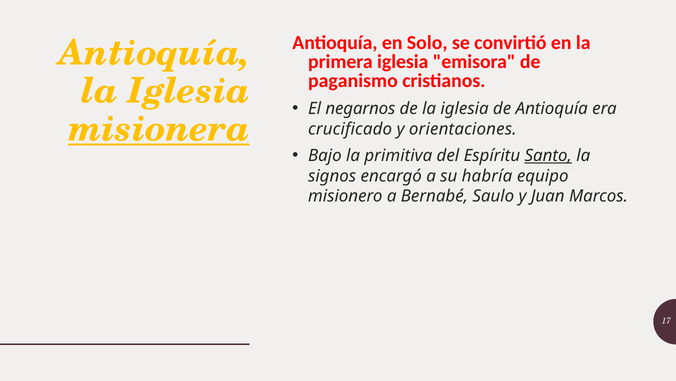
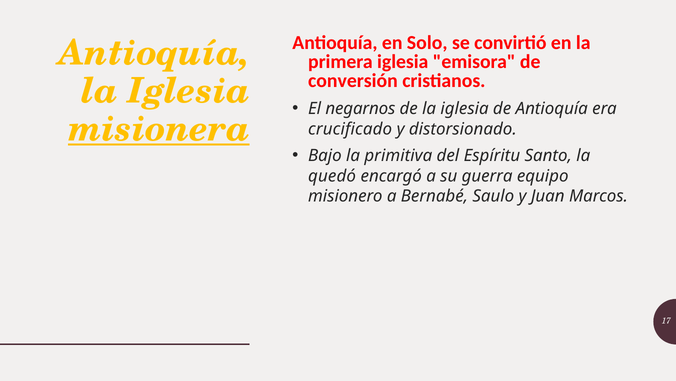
paganismo: paganismo -> conversión
orientaciones: orientaciones -> distorsionado
Santo underline: present -> none
signos: signos -> quedó
habría: habría -> guerra
